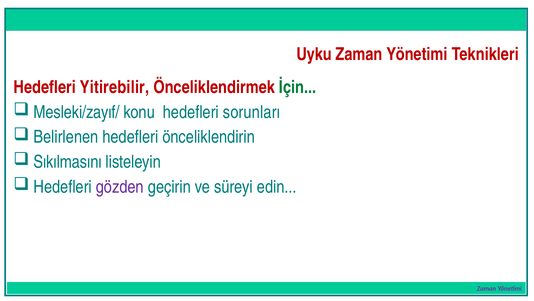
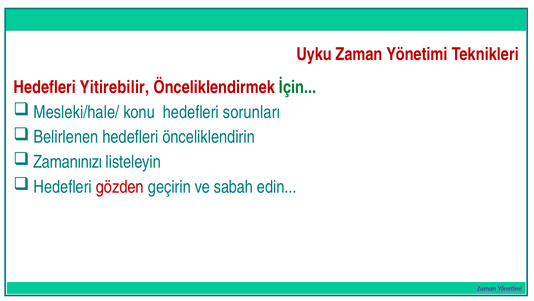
Mesleki/zayıf/: Mesleki/zayıf/ -> Mesleki/hale/
Sıkılmasını: Sıkılmasını -> Zamanınızı
gözden colour: purple -> red
süreyi: süreyi -> sabah
